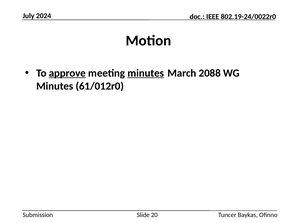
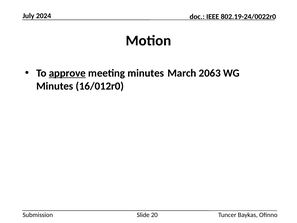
minutes at (146, 73) underline: present -> none
2088: 2088 -> 2063
61/012r0: 61/012r0 -> 16/012r0
